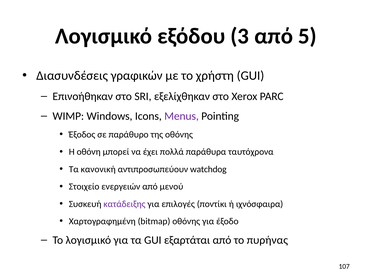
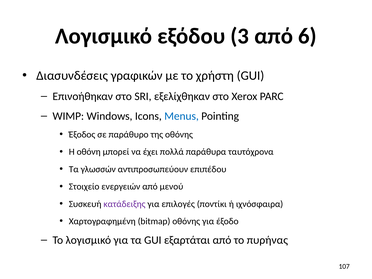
5: 5 -> 6
Menus colour: purple -> blue
κανονική: κανονική -> γλωσσών
watchdog: watchdog -> επιπέδου
